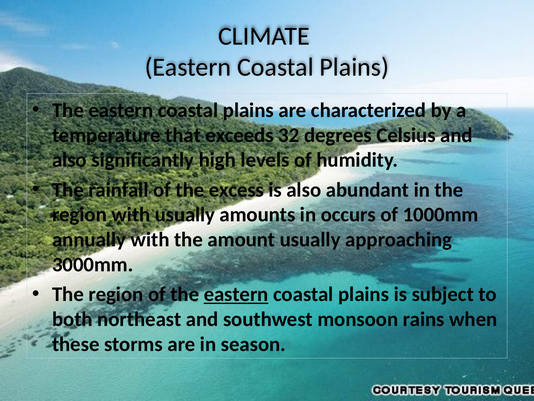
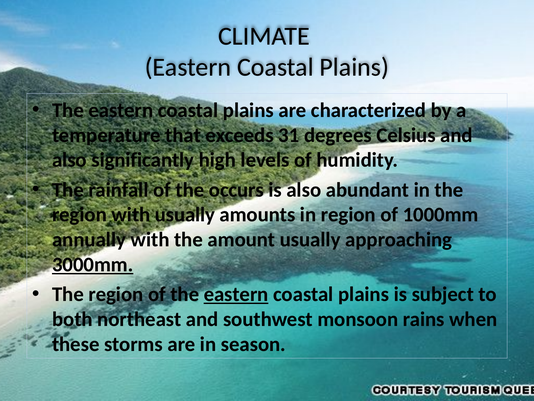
32: 32 -> 31
excess: excess -> occurs
in occurs: occurs -> region
3000mm underline: none -> present
